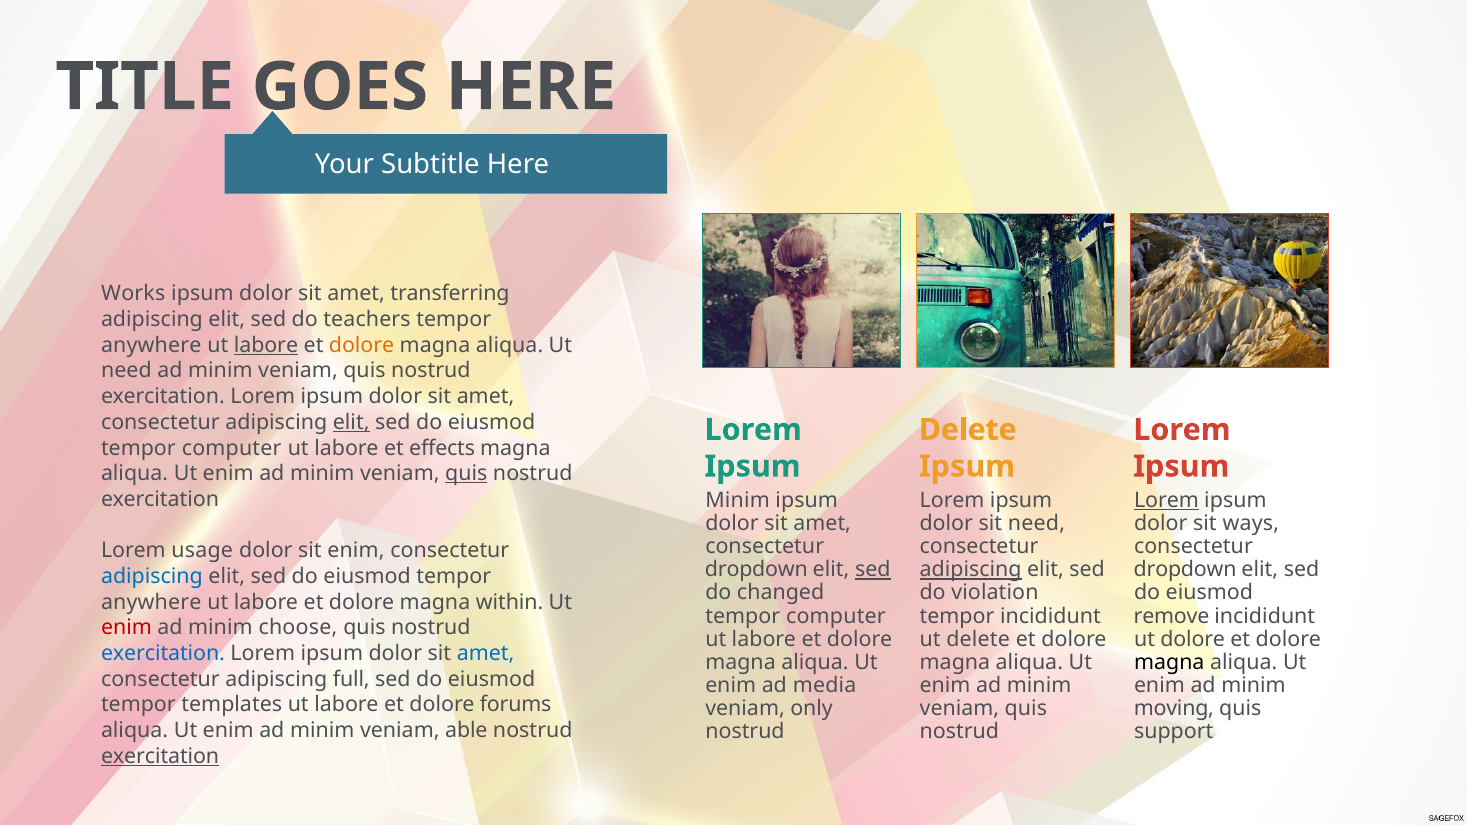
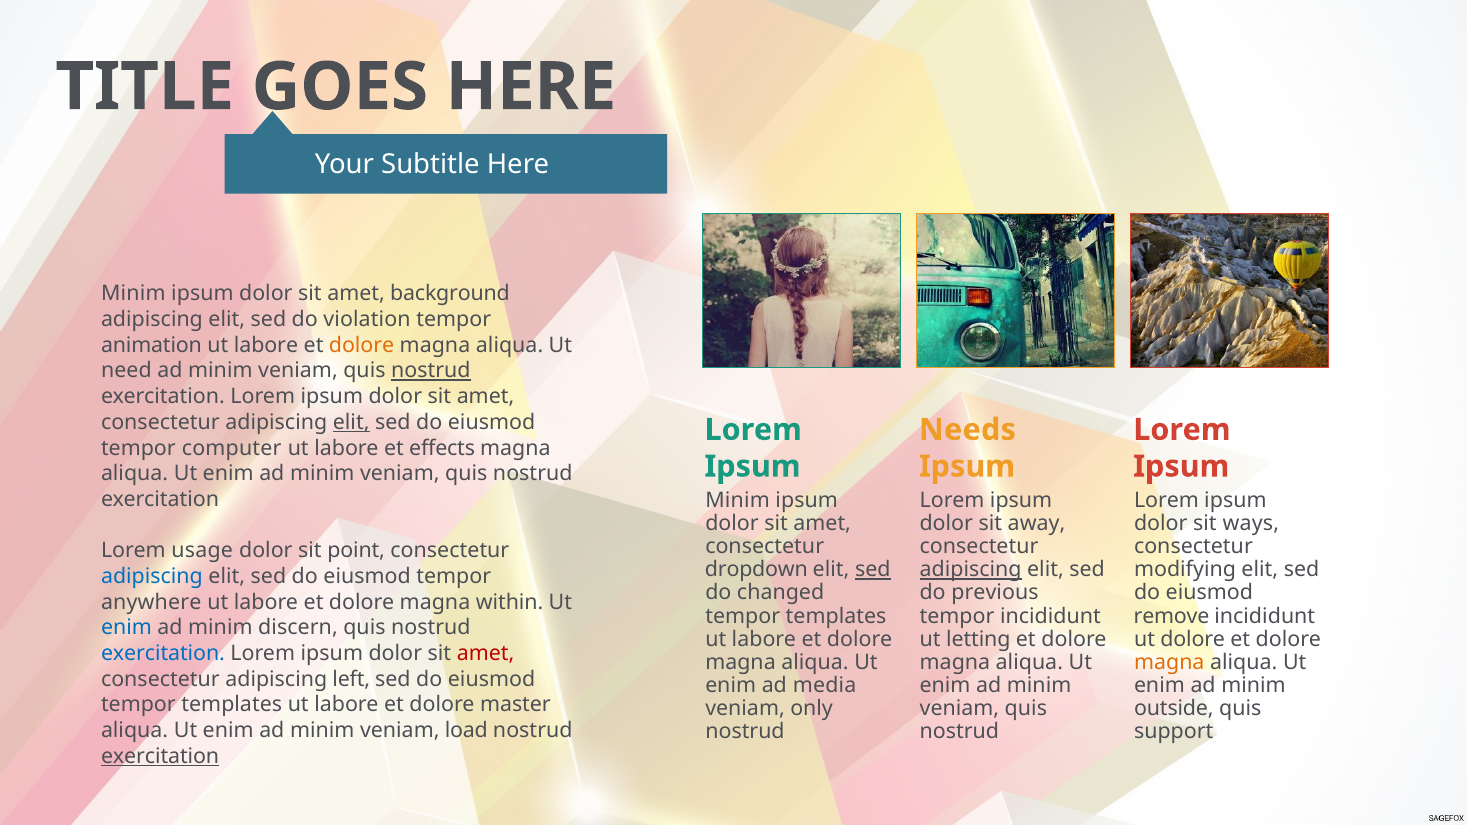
Works at (133, 294): Works -> Minim
transferring: transferring -> background
teachers: teachers -> violation
anywhere at (151, 345): anywhere -> animation
labore at (266, 345) underline: present -> none
nostrud at (431, 371) underline: none -> present
Delete at (968, 430): Delete -> Needs
quis at (466, 474) underline: present -> none
Lorem at (1166, 501) underline: present -> none
sit need: need -> away
sit enim: enim -> point
dropdown at (1185, 570): dropdown -> modifying
violation: violation -> previous
computer at (836, 616): computer -> templates
enim at (126, 628) colour: red -> blue
choose: choose -> discern
ut delete: delete -> letting
amet at (486, 654) colour: blue -> red
magna at (1169, 662) colour: black -> orange
full: full -> left
forums: forums -> master
moving: moving -> outside
able: able -> load
